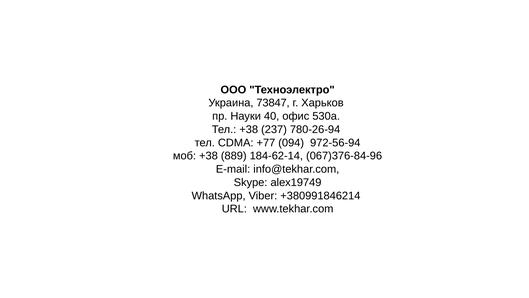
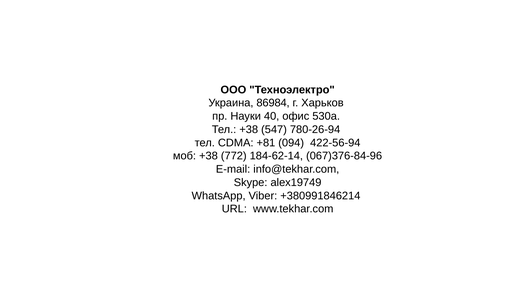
73847: 73847 -> 86984
237: 237 -> 547
+77: +77 -> +81
972-56-94: 972-56-94 -> 422-56-94
889: 889 -> 772
